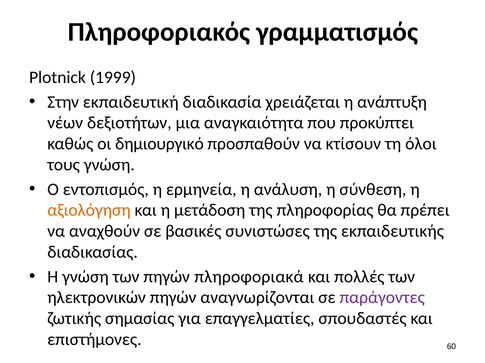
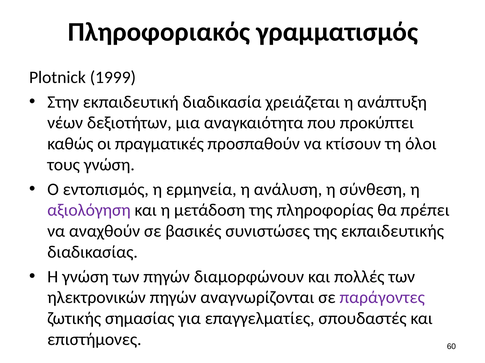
δημιουργικό: δημιουργικό -> πραγματικές
αξιολόγηση colour: orange -> purple
πληροφοριακά: πληροφοριακά -> διαμορφώνουν
